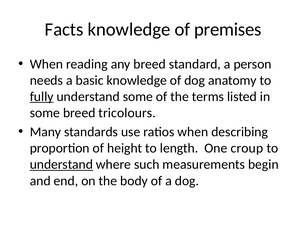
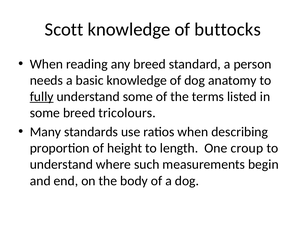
Facts: Facts -> Scott
premises: premises -> buttocks
understand at (61, 165) underline: present -> none
